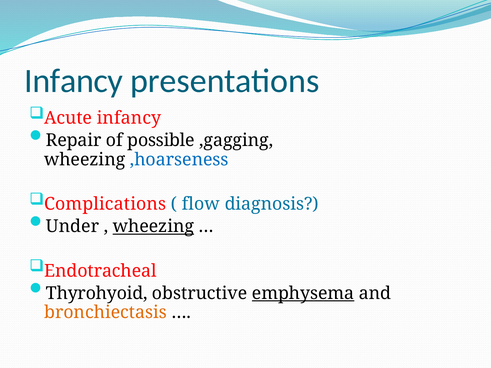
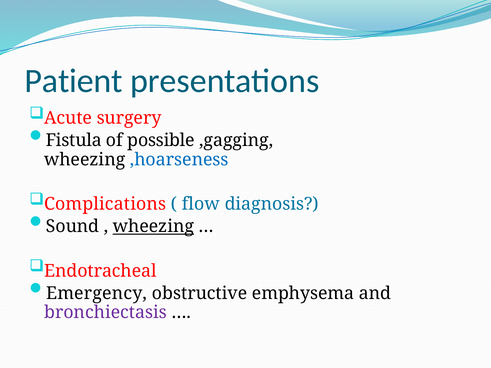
Infancy at (74, 81): Infancy -> Patient
Acute infancy: infancy -> surgery
Repair: Repair -> Fistula
Under: Under -> Sound
Thyrohyoid: Thyrohyoid -> Emergency
emphysema underline: present -> none
bronchiectasis colour: orange -> purple
